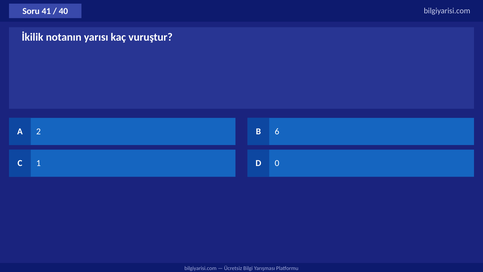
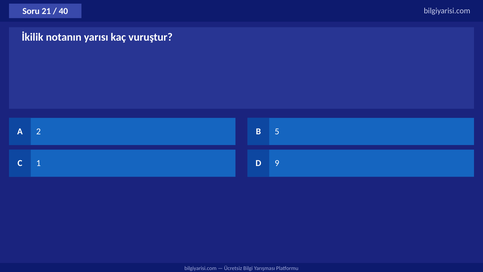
41: 41 -> 21
6: 6 -> 5
0: 0 -> 9
